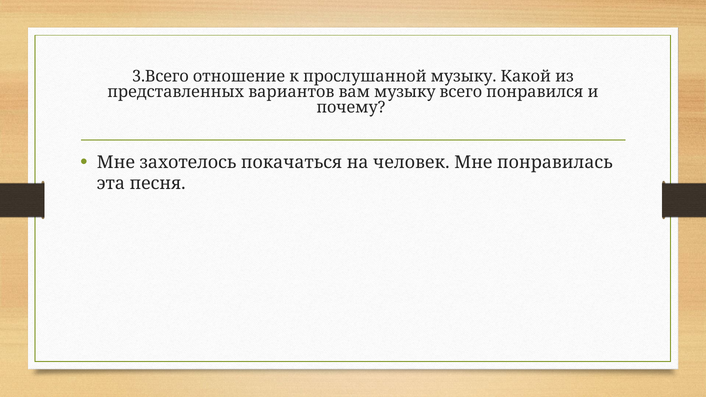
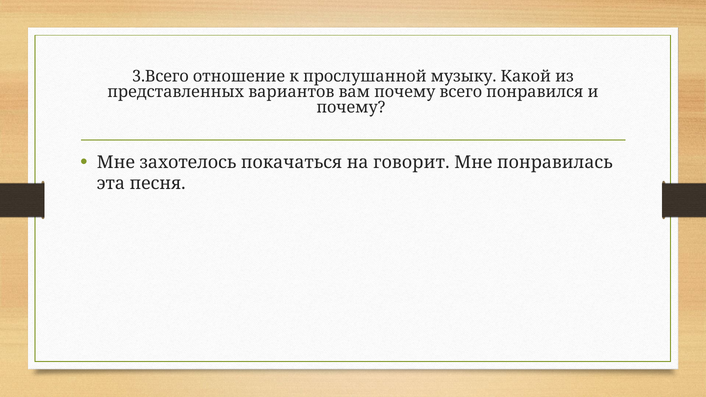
вам музыку: музыку -> почему
человек: человек -> говорит
